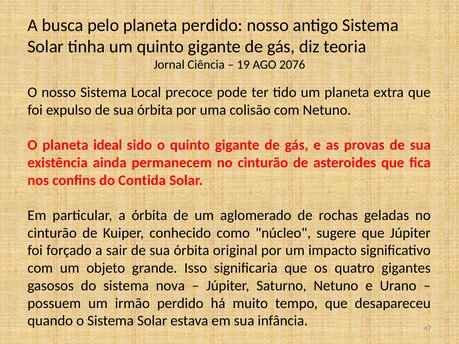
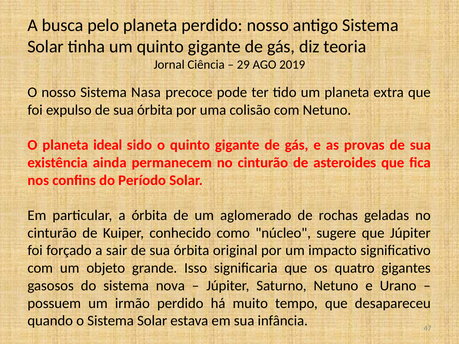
19: 19 -> 29
2076: 2076 -> 2019
Local: Local -> Nasa
Contida: Contida -> Período
